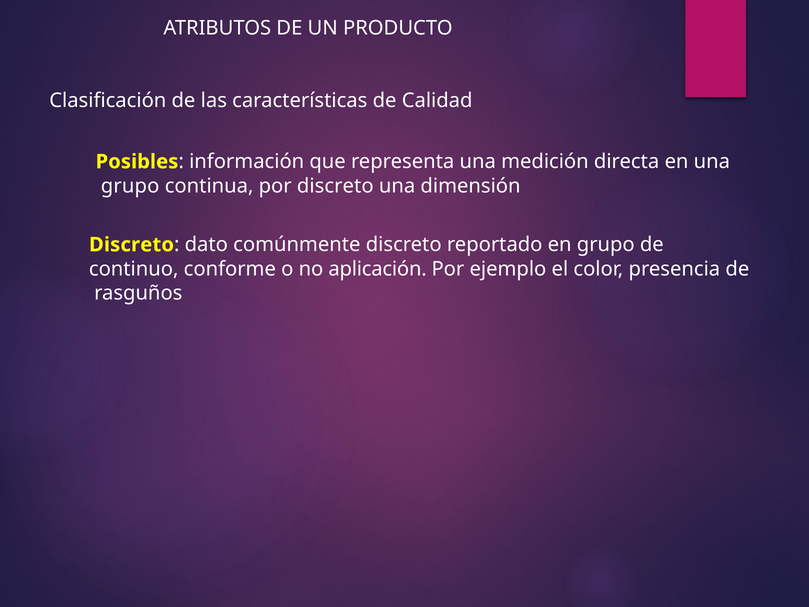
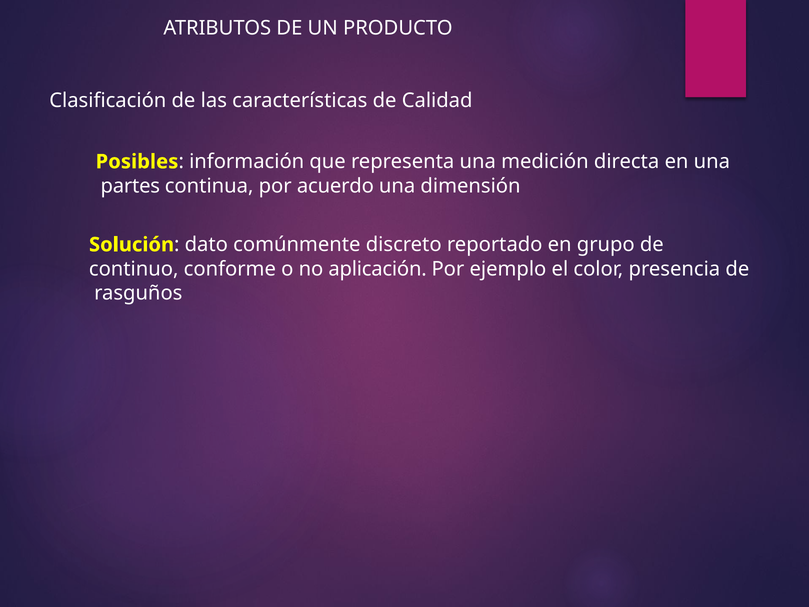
grupo at (130, 186): grupo -> partes
por discreto: discreto -> acuerdo
Discreto at (131, 245): Discreto -> Solución
